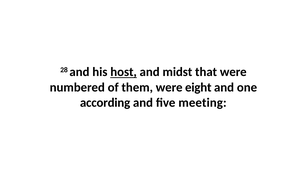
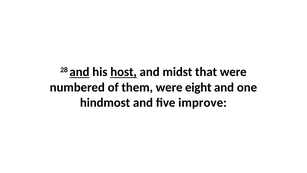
and at (79, 72) underline: none -> present
according: according -> hindmost
meeting: meeting -> improve
